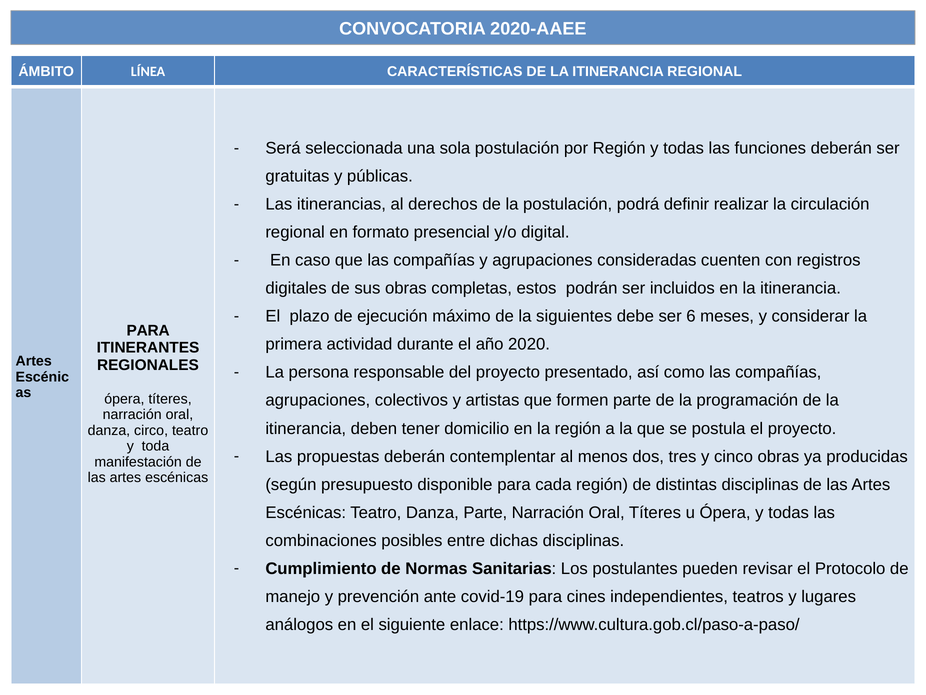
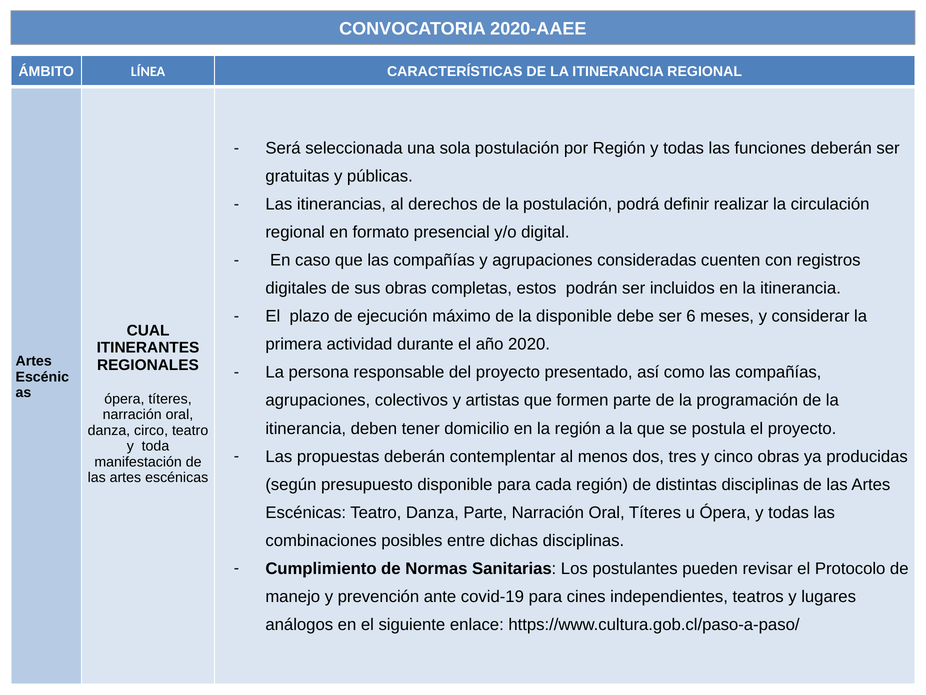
la siguientes: siguientes -> disponible
PARA at (148, 330): PARA -> CUAL
